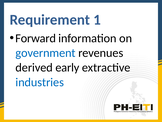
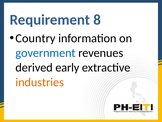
1: 1 -> 8
Forward: Forward -> Country
industries colour: blue -> orange
